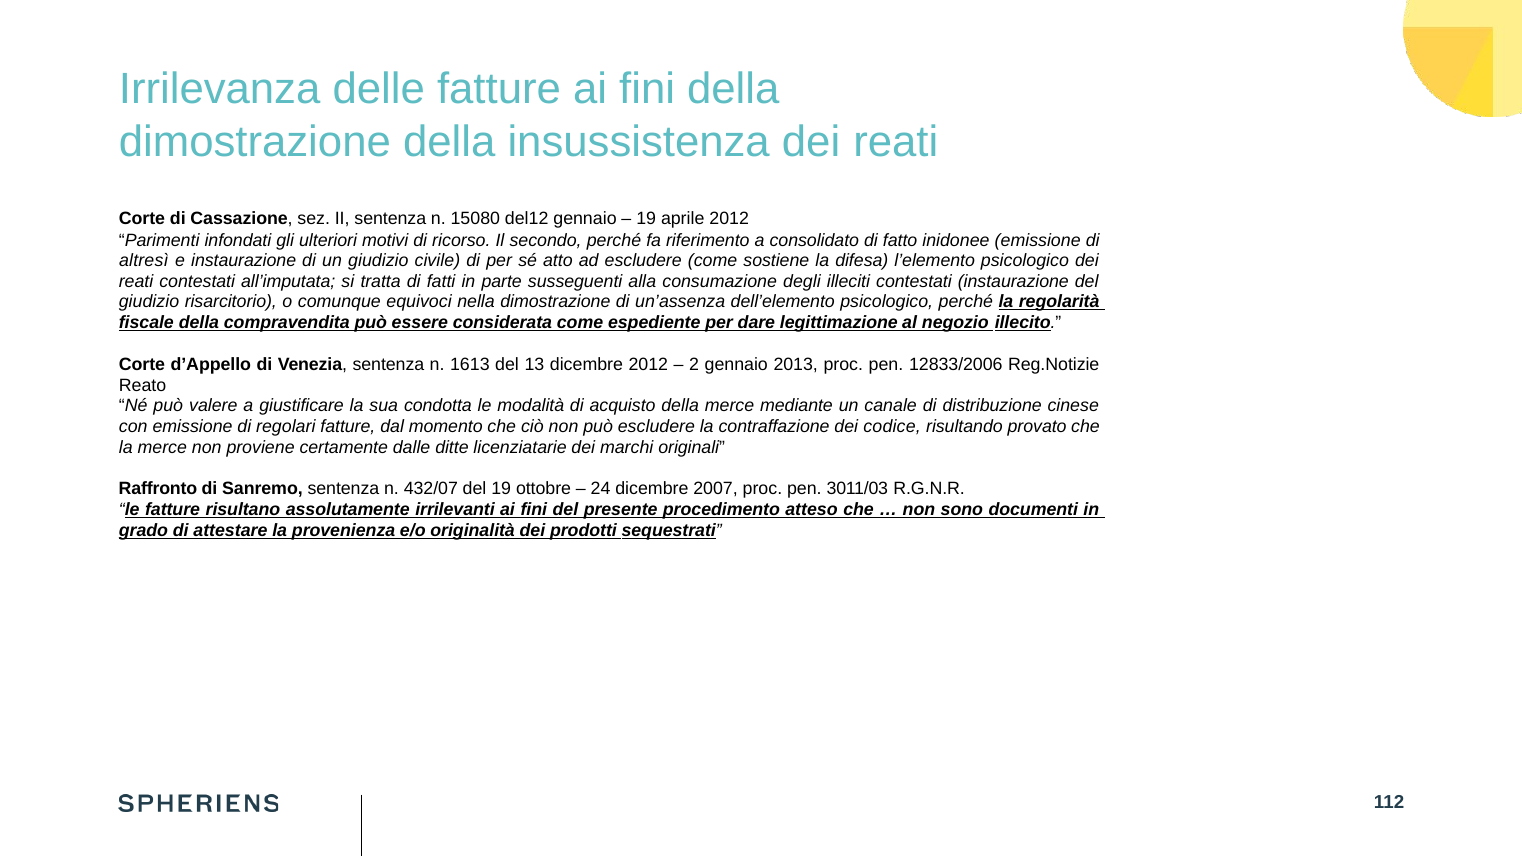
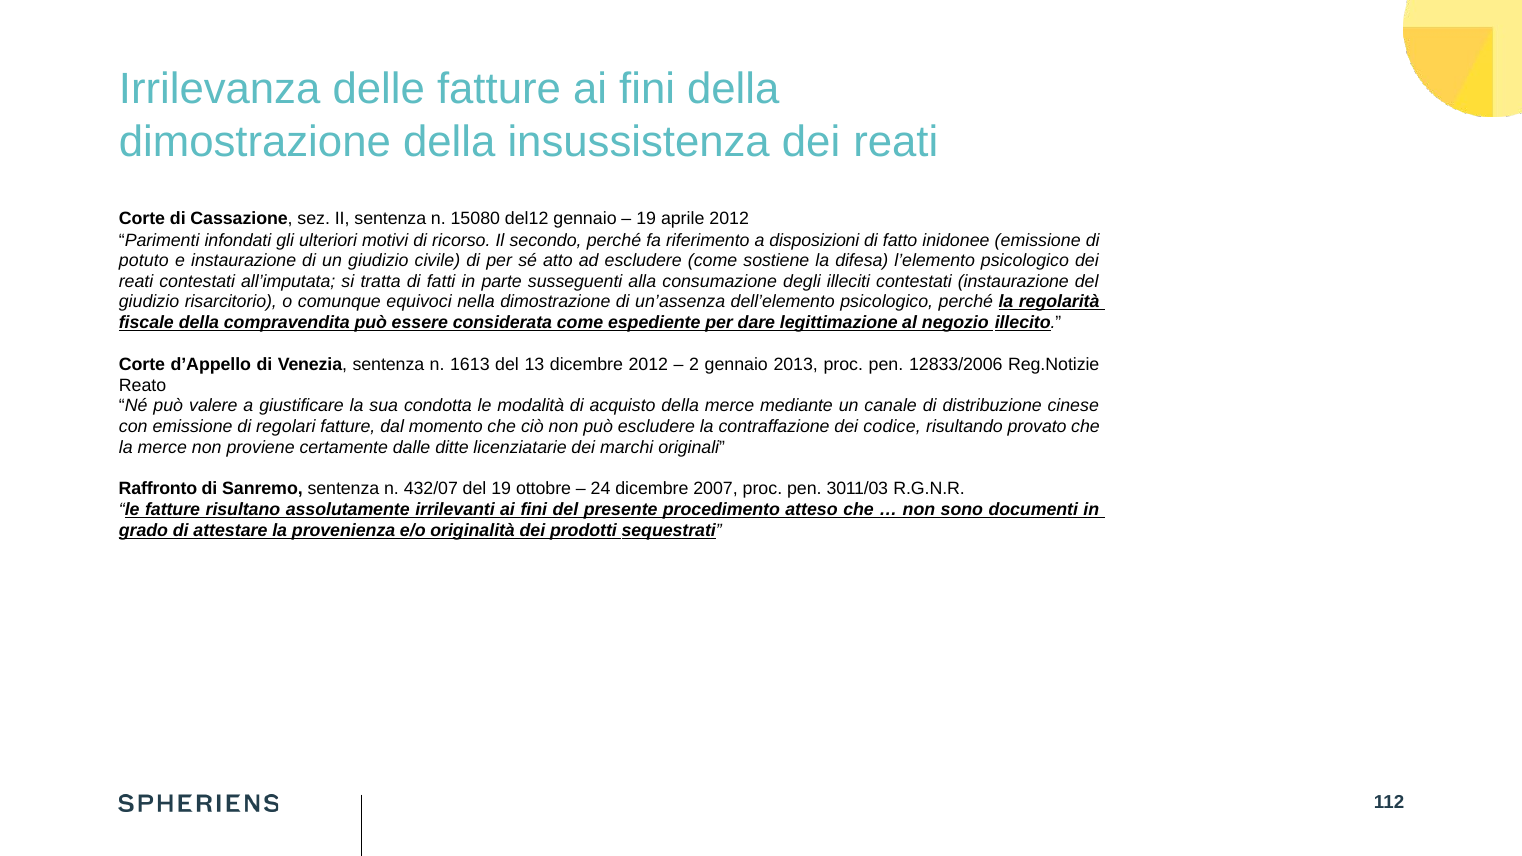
consolidato: consolidato -> disposizioni
altresì: altresì -> potuto
